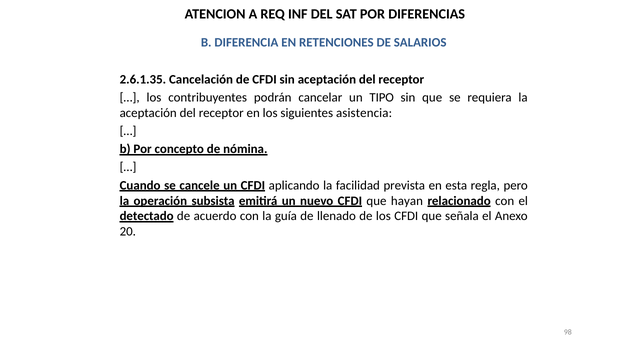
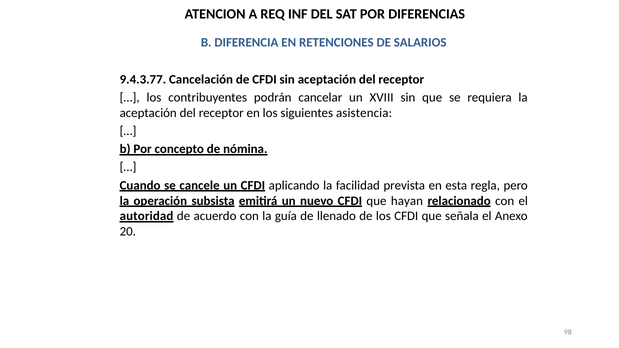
2.6.1.35: 2.6.1.35 -> 9.4.3.77
TIPO: TIPO -> XVIII
detectado: detectado -> autoridad
